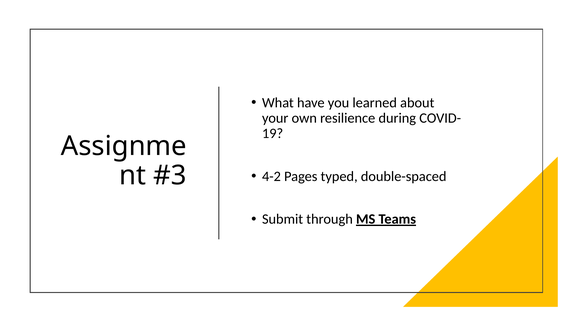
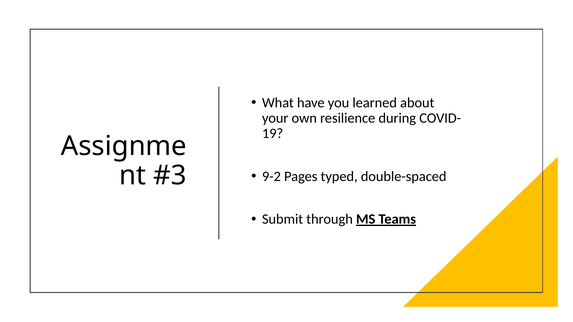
4-2: 4-2 -> 9-2
